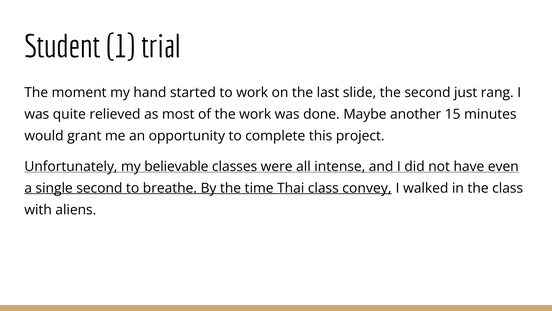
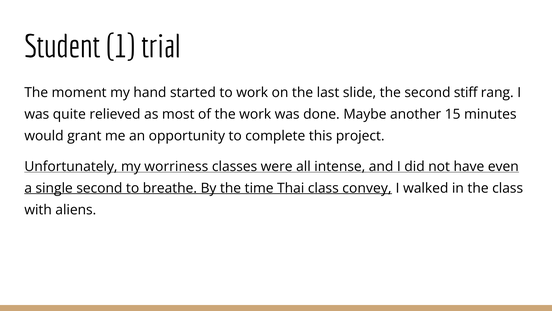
just: just -> stiff
believable: believable -> worriness
